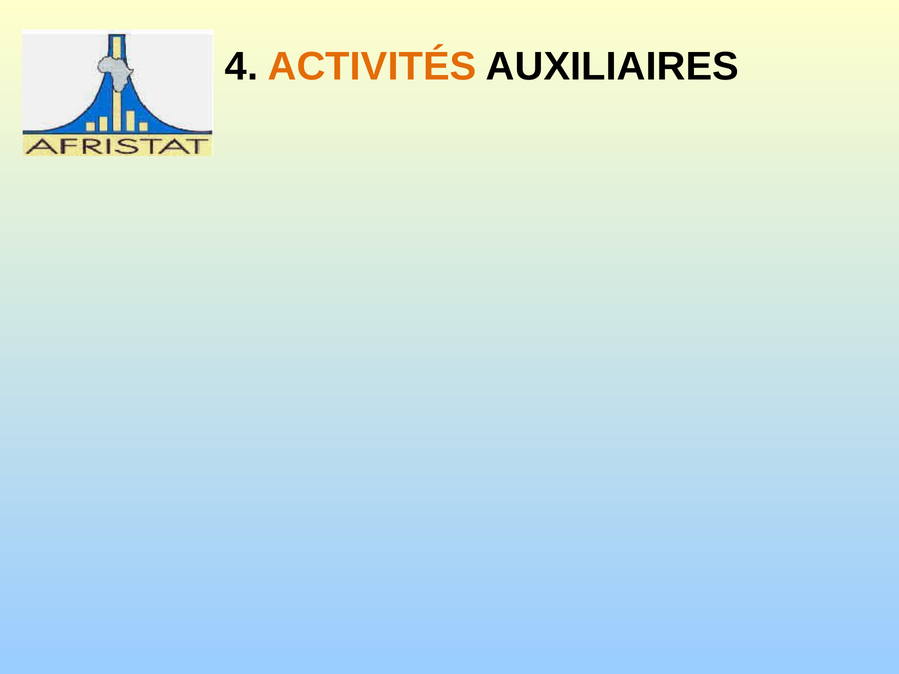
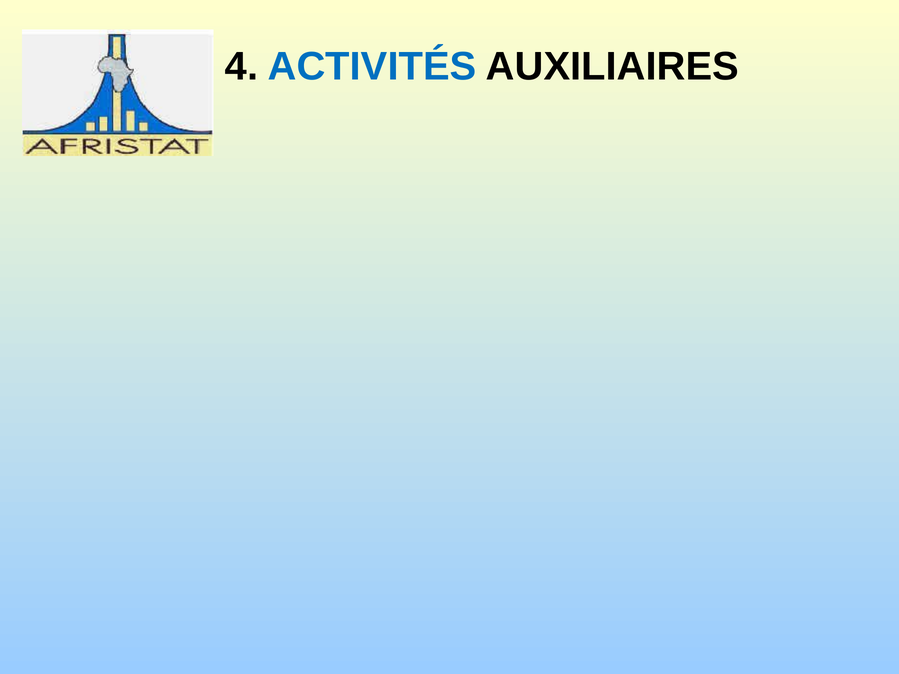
ACTIVITÉS at (372, 66) colour: orange -> blue
